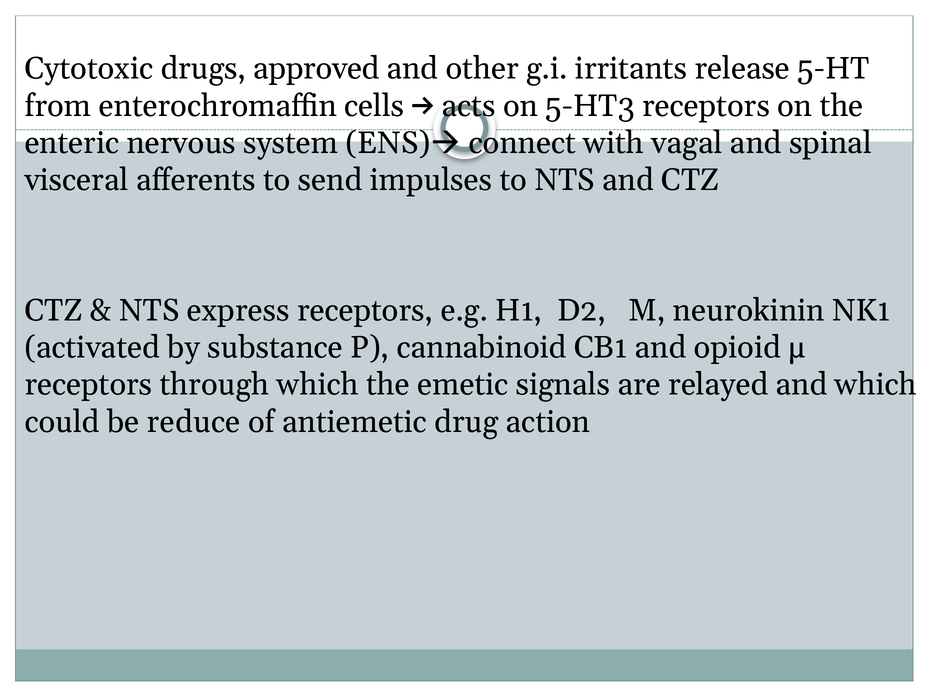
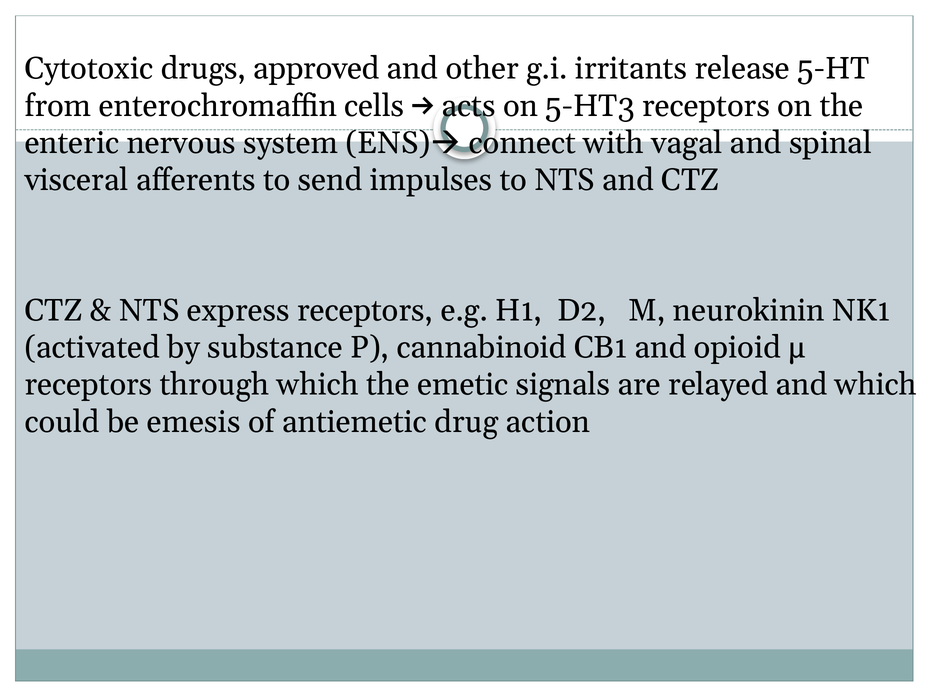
reduce: reduce -> emesis
